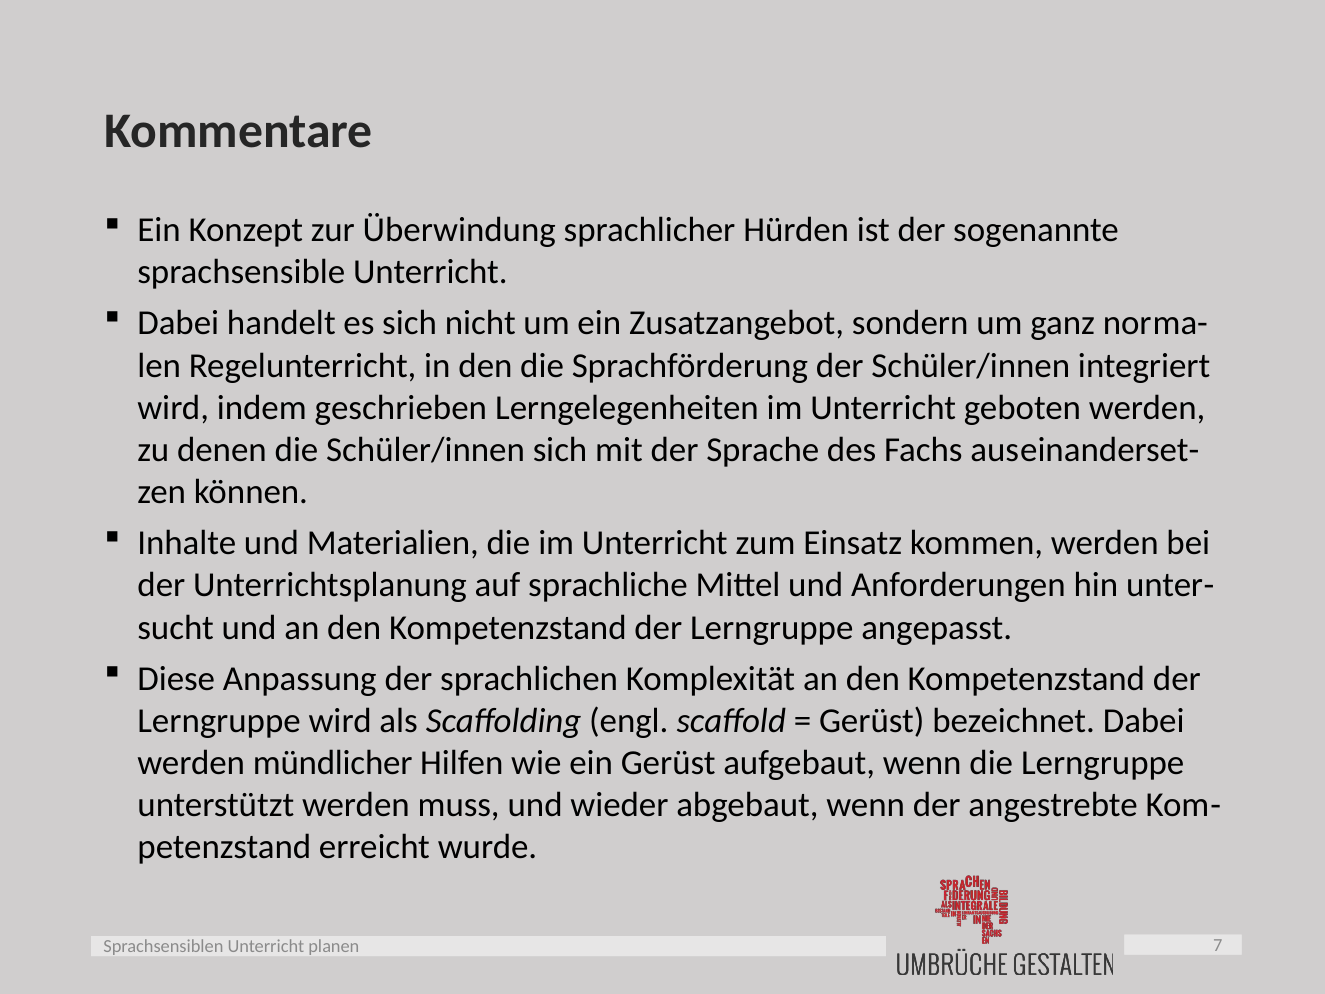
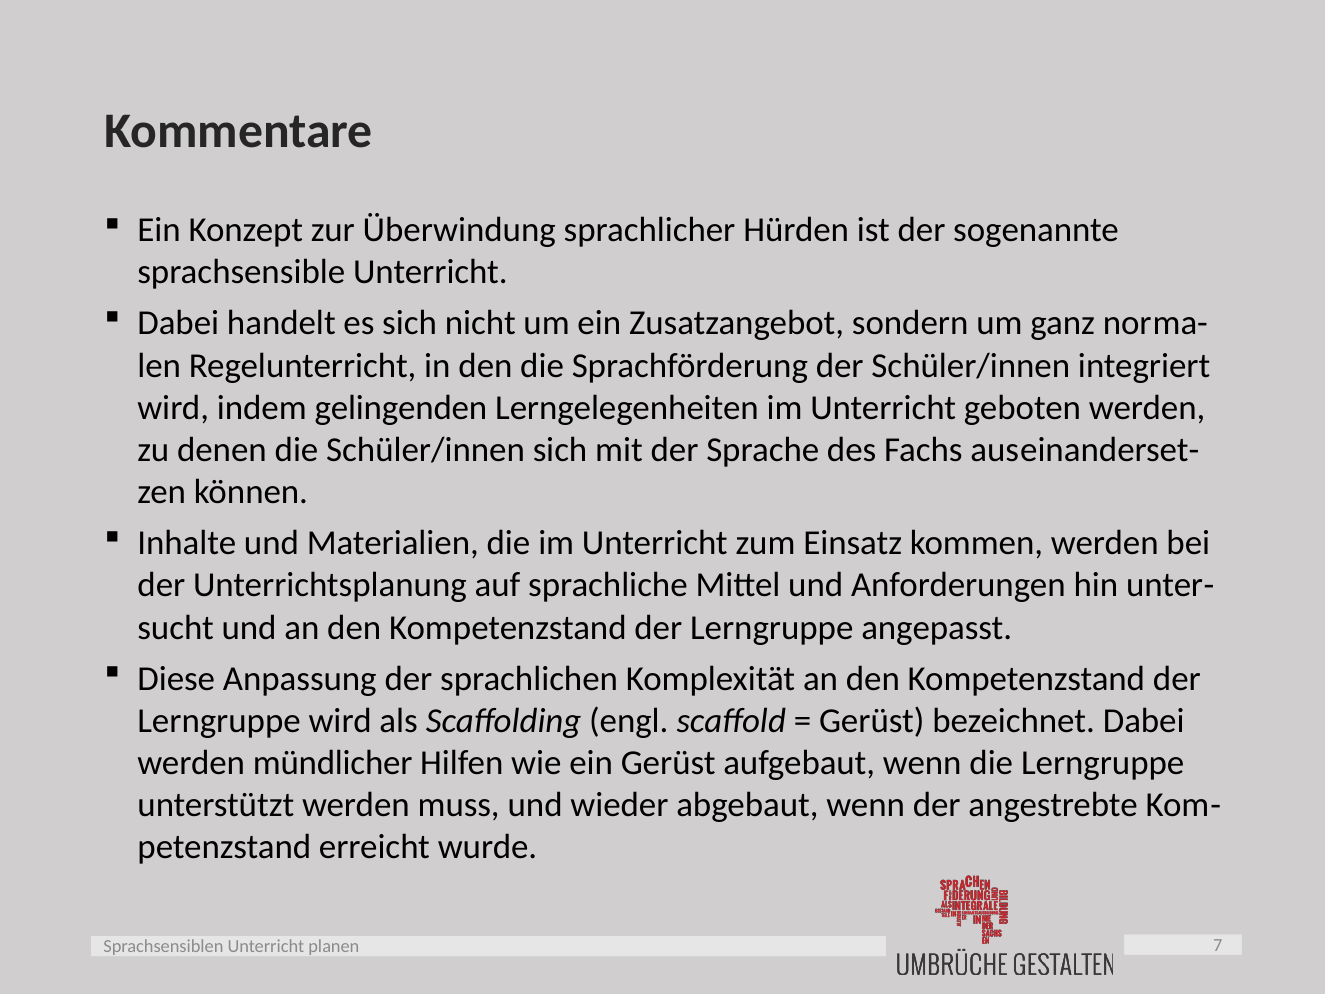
geschrieben: geschrieben -> gelingenden
